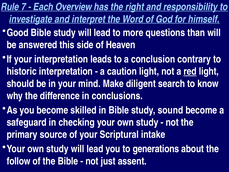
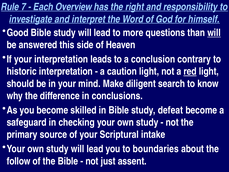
will at (214, 33) underline: none -> present
sound: sound -> defeat
generations: generations -> boundaries
